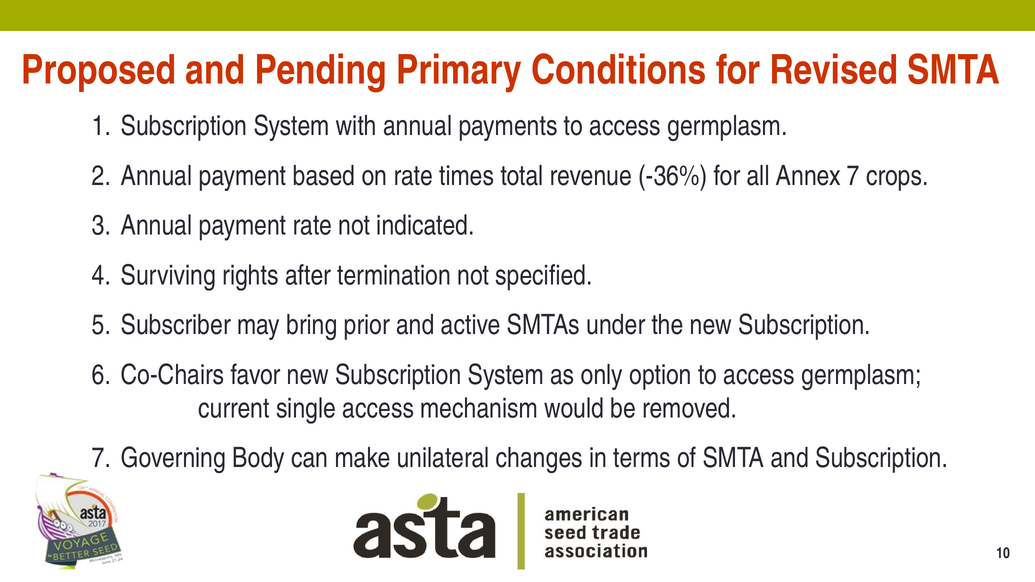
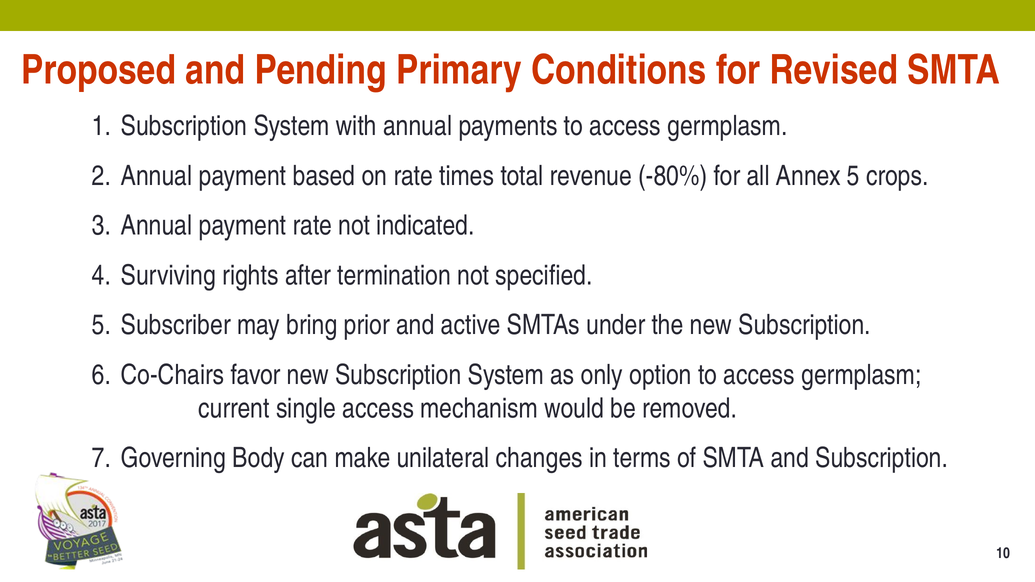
-36%: -36% -> -80%
Annex 7: 7 -> 5
